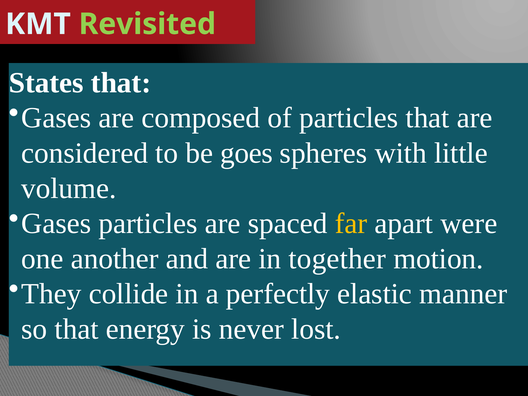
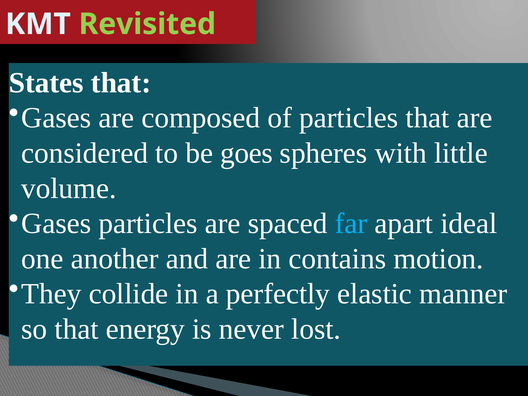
far colour: yellow -> light blue
were: were -> ideal
together: together -> contains
